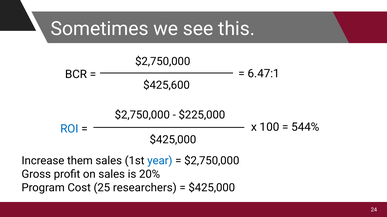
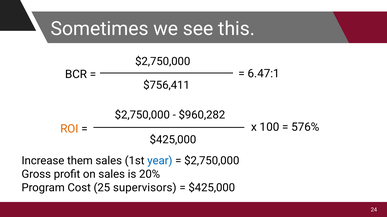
$425,600: $425,600 -> $756,411
$225,000: $225,000 -> $960,282
ROI colour: blue -> orange
544%: 544% -> 576%
researchers: researchers -> supervisors
